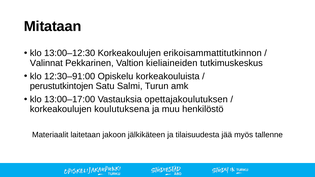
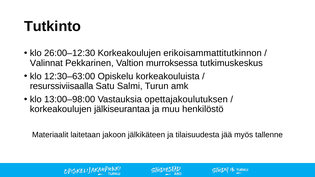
Mitataan: Mitataan -> Tutkinto
13:00–12:30: 13:00–12:30 -> 26:00–12:30
kieliaineiden: kieliaineiden -> murroksessa
12:30–91:00: 12:30–91:00 -> 12:30–63:00
perustutkintojen: perustutkintojen -> resurssiviisaalla
13:00–17:00: 13:00–17:00 -> 13:00–98:00
koulutuksena: koulutuksena -> jälkiseurantaa
